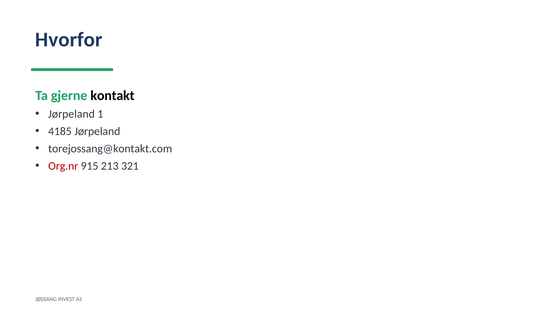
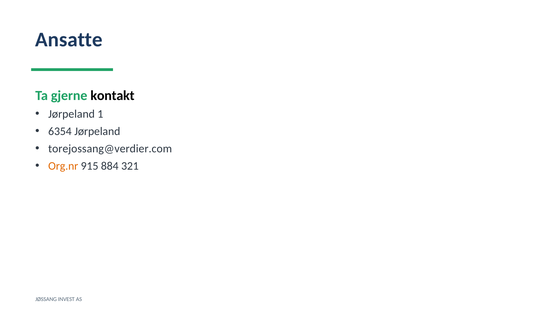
Hvorfor: Hvorfor -> Ansatte
4185: 4185 -> 6354
torejossang@kontakt.com: torejossang@kontakt.com -> torejossang@verdier.com
Org.nr colour: red -> orange
213: 213 -> 884
